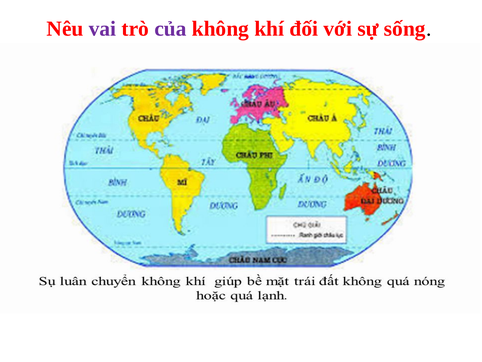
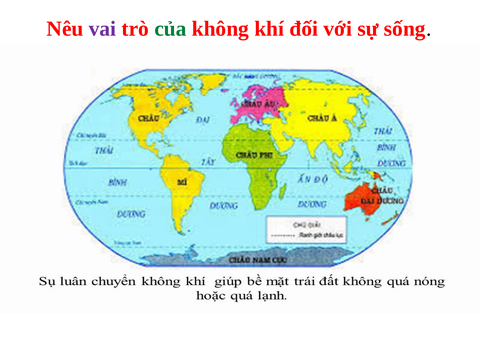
của colour: purple -> green
